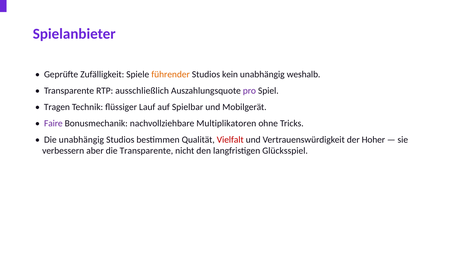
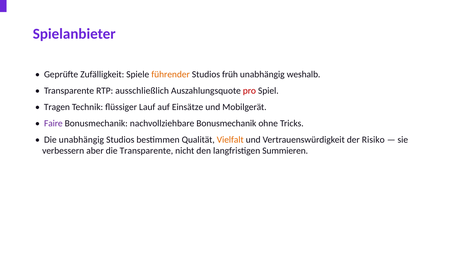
kein: kein -> früh
pro colour: purple -> red
Spielbar: Spielbar -> Einsätze
nachvollziehbare Multiplikatoren: Multiplikatoren -> Bonusmechanik
Vielfalt colour: red -> orange
Hoher: Hoher -> Risiko
Glücksspiel: Glücksspiel -> Summieren
